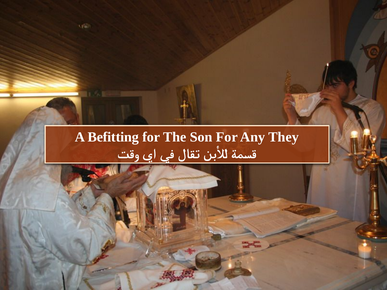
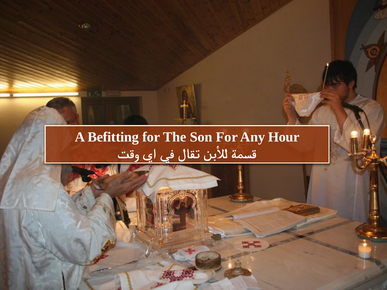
They: They -> Hour
